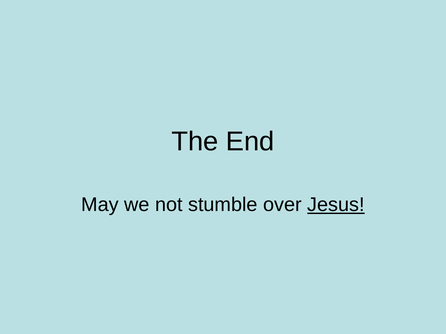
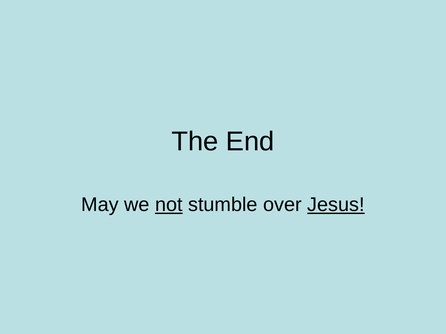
not underline: none -> present
